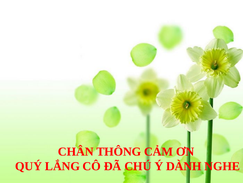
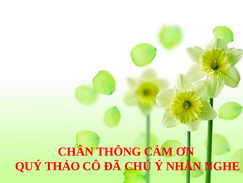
LẮNG: LẮNG -> THẢO
DÀNH: DÀNH -> NHÂN
